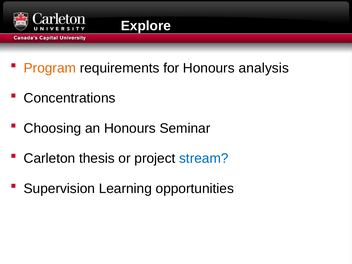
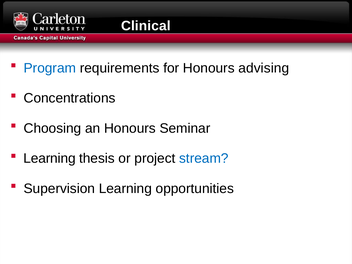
Explore: Explore -> Clinical
Program colour: orange -> blue
analysis: analysis -> advising
Carleton at (49, 158): Carleton -> Learning
